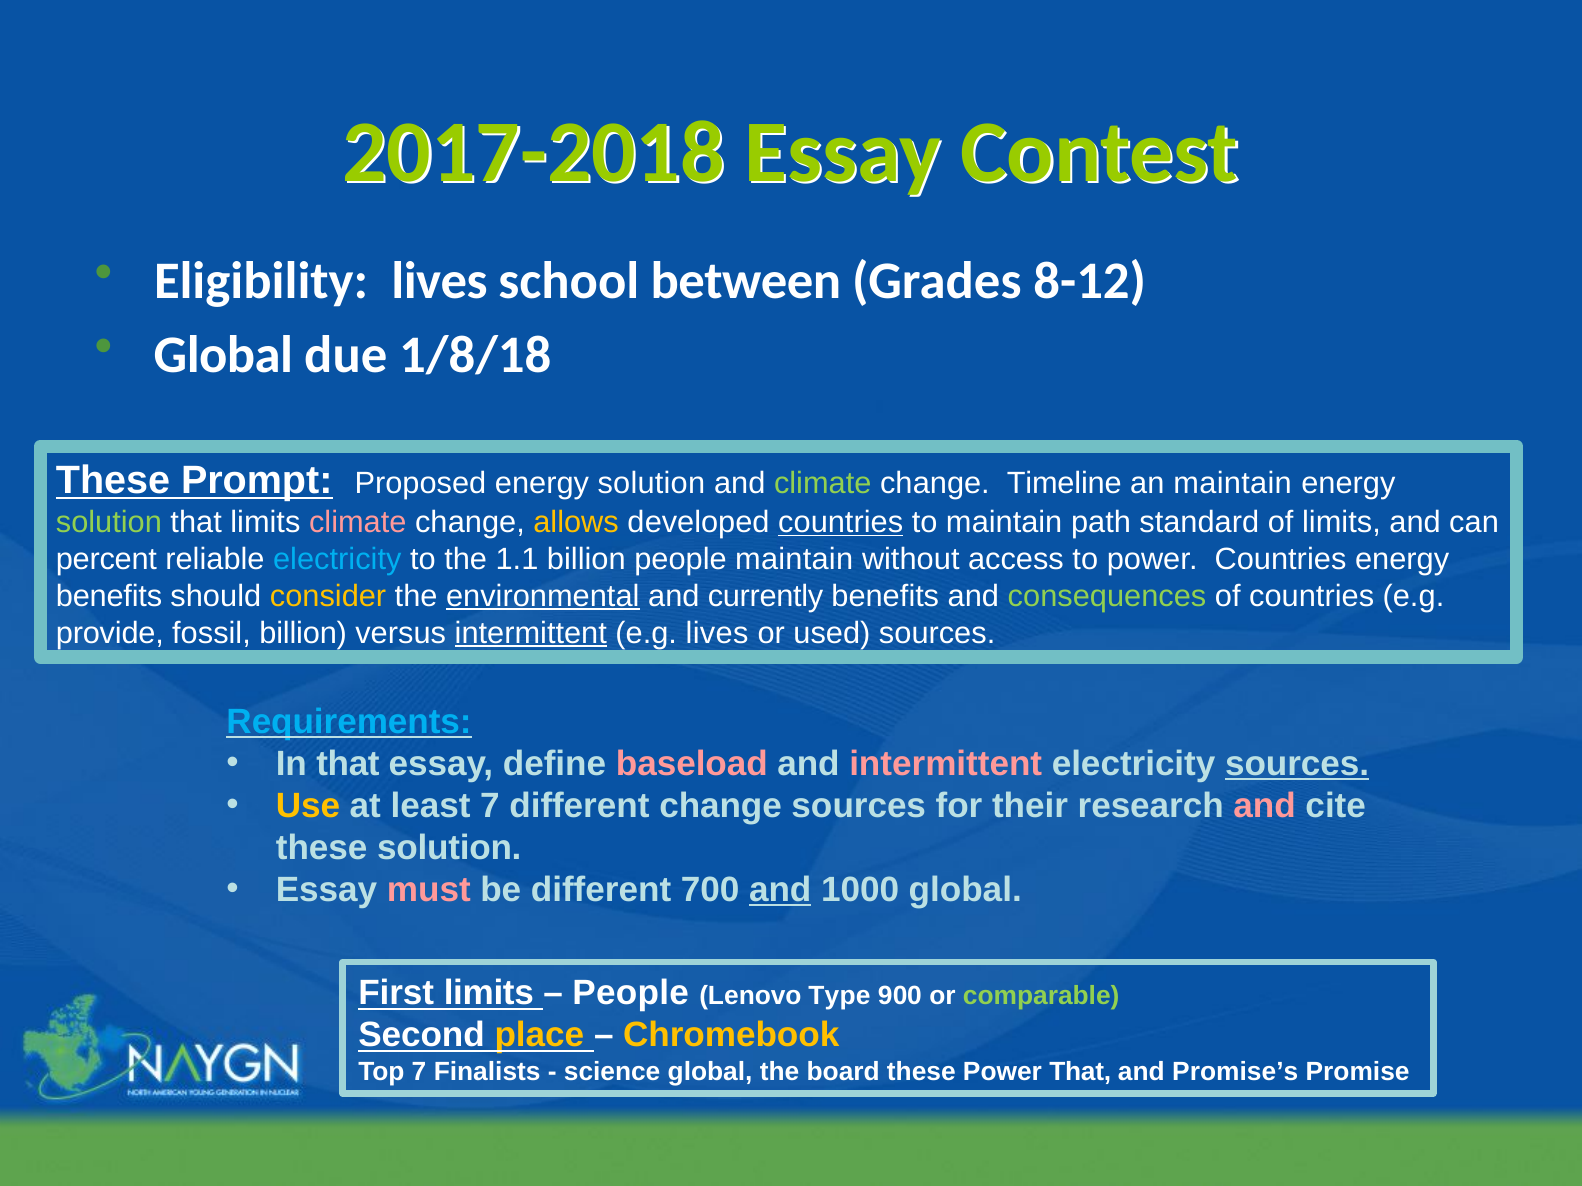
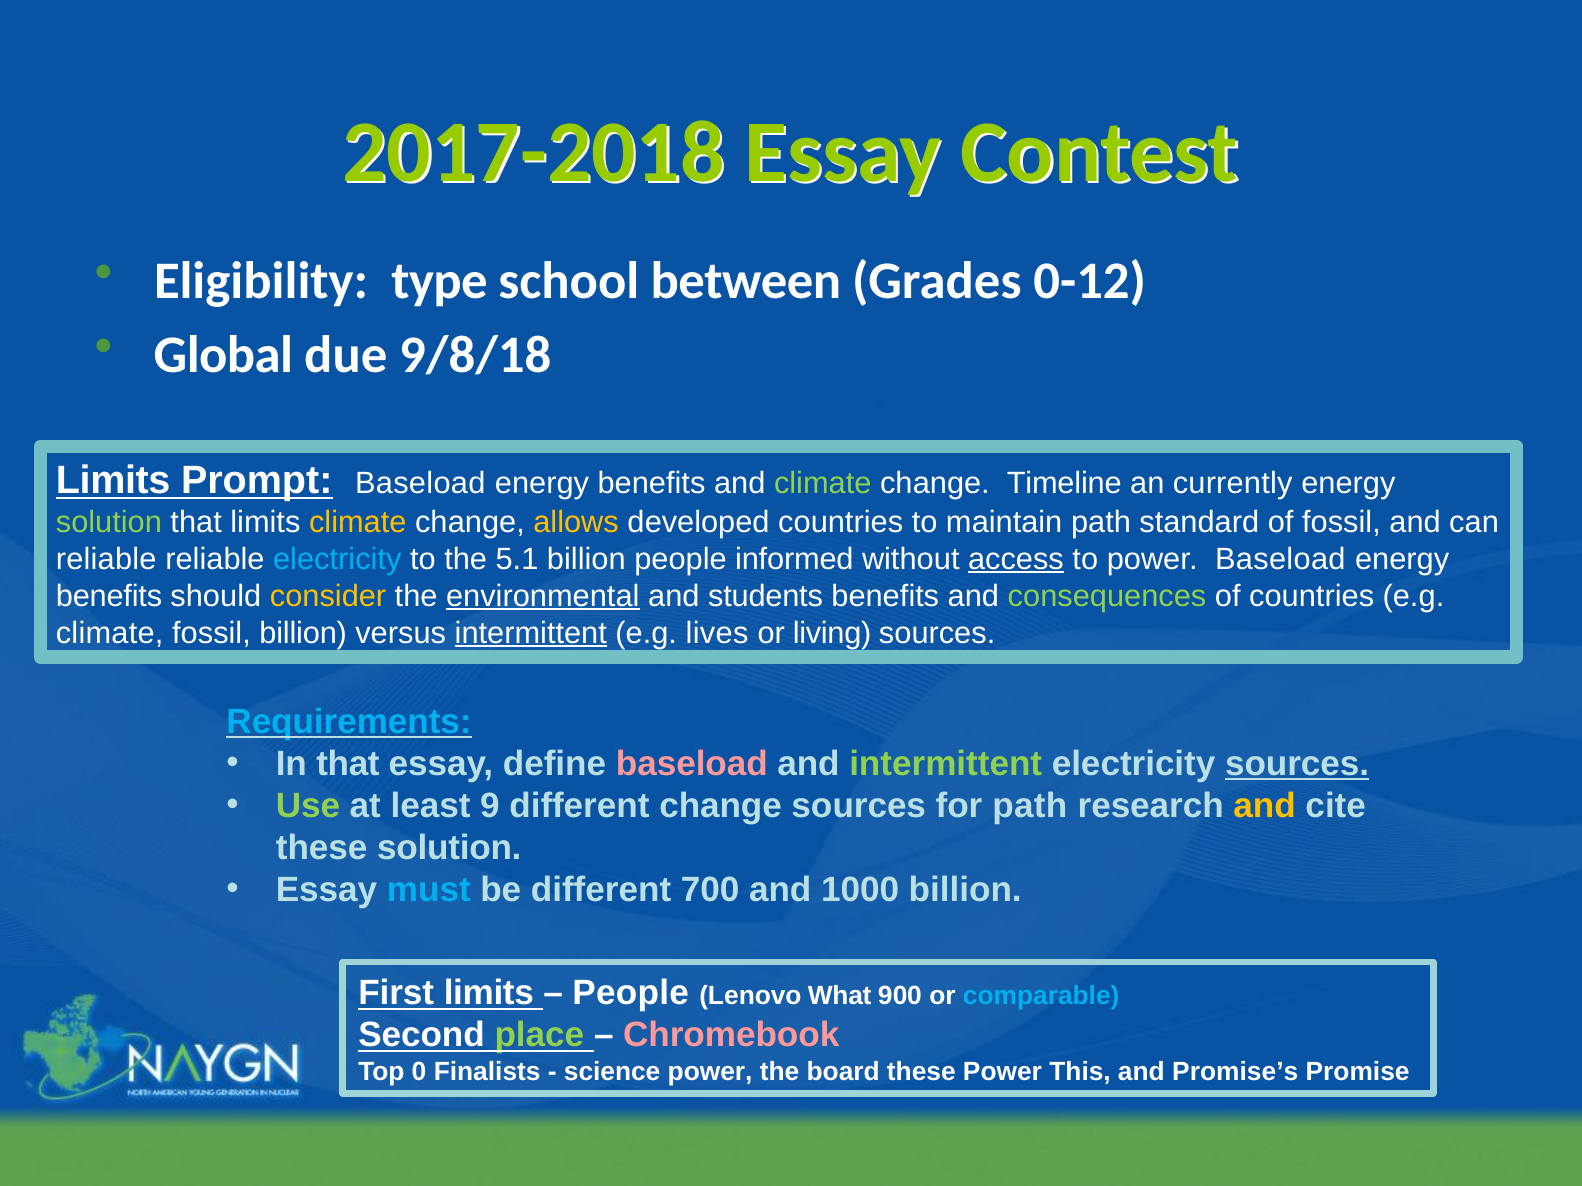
Eligibility lives: lives -> type
8-12: 8-12 -> 0-12
1/8/18: 1/8/18 -> 9/8/18
These at (113, 481): These -> Limits
Prompt Proposed: Proposed -> Baseload
solution at (651, 484): solution -> benefits
an maintain: maintain -> currently
climate at (358, 522) colour: pink -> yellow
countries at (841, 522) underline: present -> none
of limits: limits -> fossil
percent at (106, 559): percent -> reliable
1.1: 1.1 -> 5.1
people maintain: maintain -> informed
access underline: none -> present
power Countries: Countries -> Baseload
currently: currently -> students
provide at (110, 633): provide -> climate
used: used -> living
intermittent at (946, 764) colour: pink -> light green
Use colour: yellow -> light green
least 7: 7 -> 9
for their: their -> path
and at (1265, 806) colour: pink -> yellow
must colour: pink -> light blue
and at (780, 890) underline: present -> none
1000 global: global -> billion
Type: Type -> What
comparable colour: light green -> light blue
place colour: yellow -> light green
Chromebook colour: yellow -> pink
Top 7: 7 -> 0
science global: global -> power
Power That: That -> This
